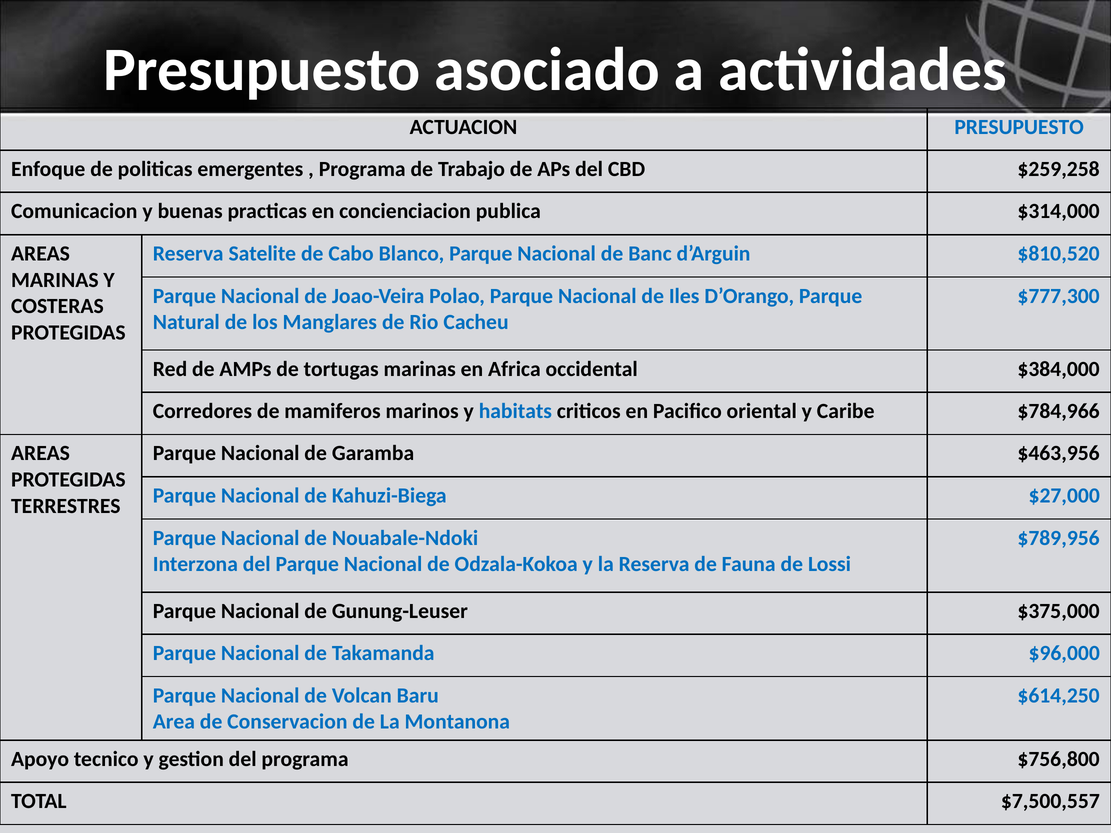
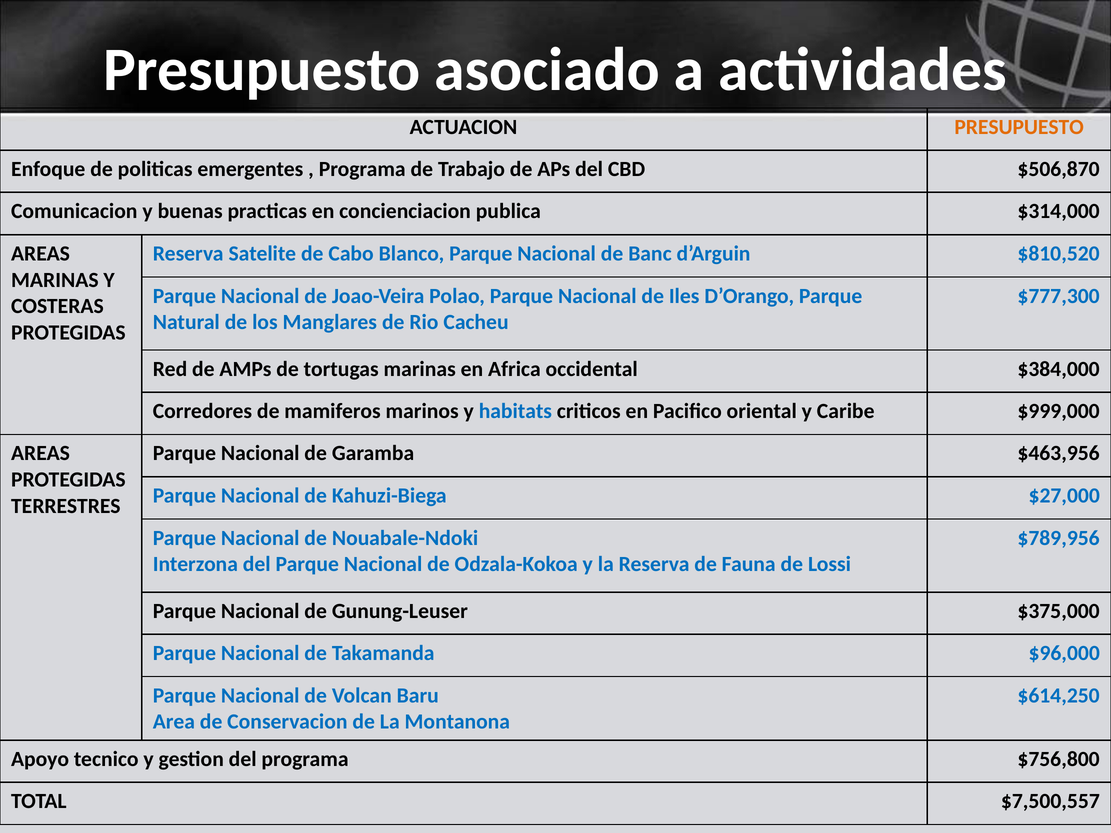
PRESUPUESTO at (1019, 127) colour: blue -> orange
$259,258: $259,258 -> $506,870
$784,966: $784,966 -> $999,000
